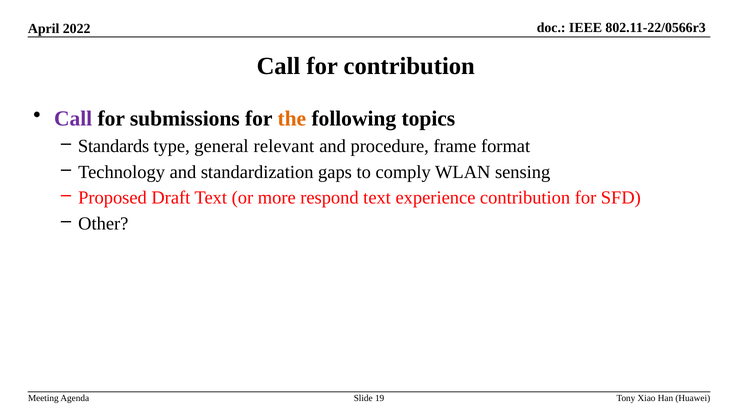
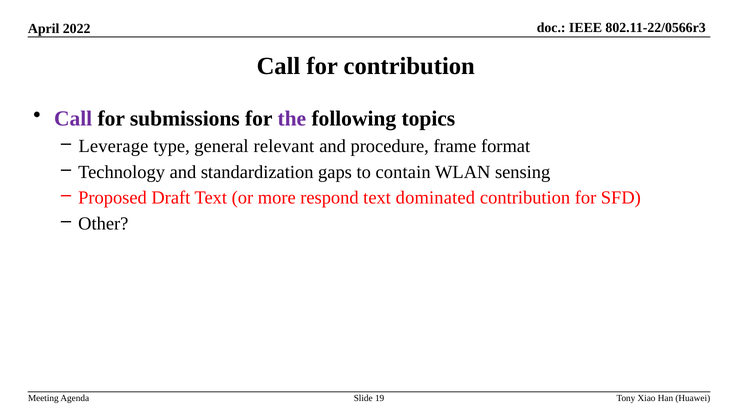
the colour: orange -> purple
Standards: Standards -> Leverage
comply: comply -> contain
experience: experience -> dominated
